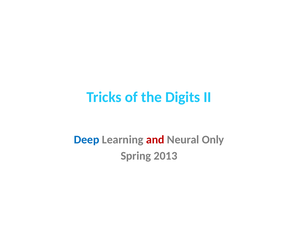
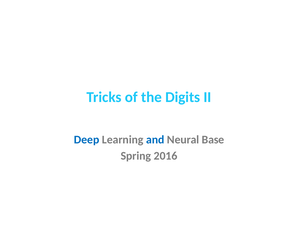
and colour: red -> blue
Only: Only -> Base
2013: 2013 -> 2016
